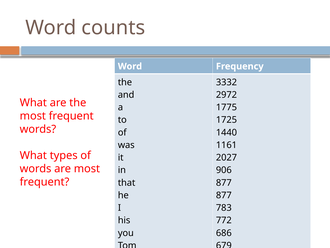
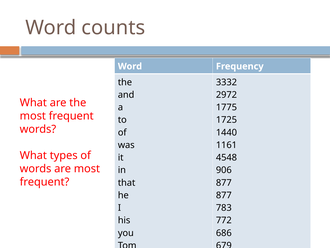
2027: 2027 -> 4548
